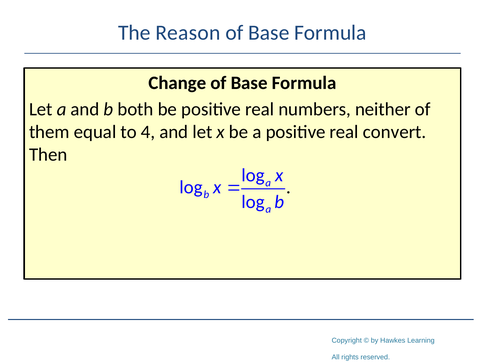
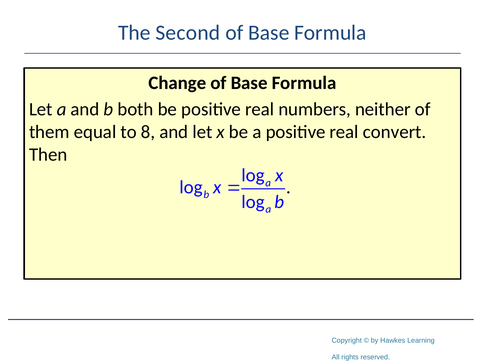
Reason: Reason -> Second
4: 4 -> 8
